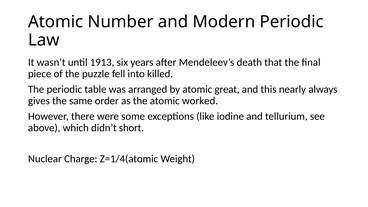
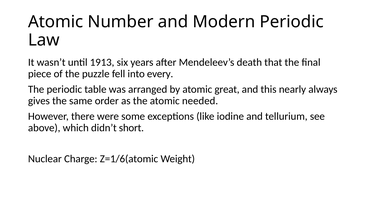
killed: killed -> every
worked: worked -> needed
Z=1/4(atomic: Z=1/4(atomic -> Z=1/6(atomic
